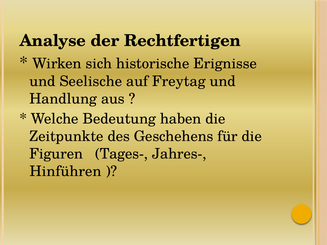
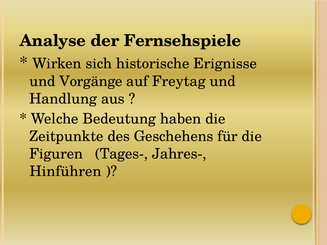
Rechtfertigen: Rechtfertigen -> Fernsehspiele
Seelische: Seelische -> Vorgänge
